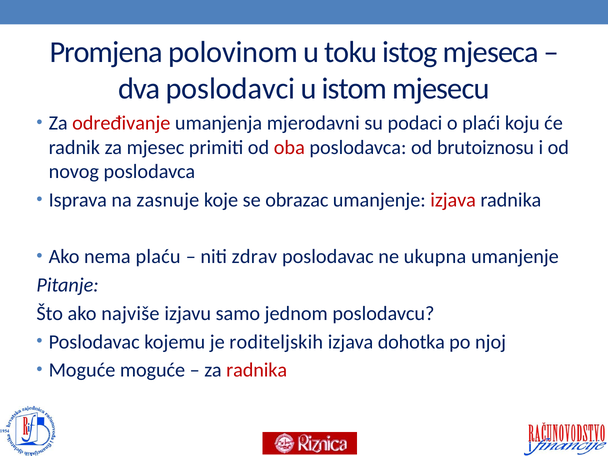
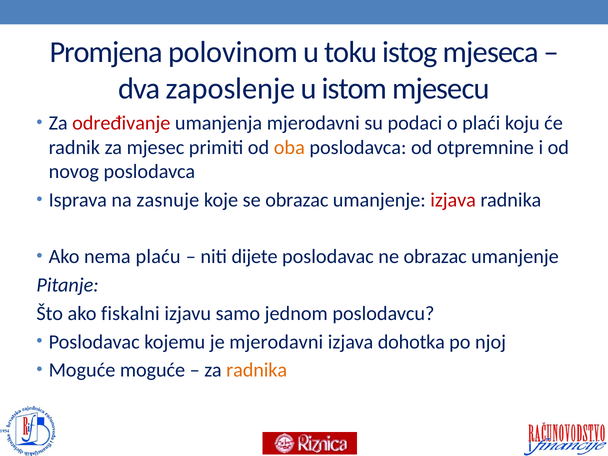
poslodavci: poslodavci -> zaposlenje
oba colour: red -> orange
brutoiznosu: brutoiznosu -> otpremnine
zdrav: zdrav -> dijete
ne ukupna: ukupna -> obrazac
najviše: najviše -> fiskalni
je roditeljskih: roditeljskih -> mjerodavni
radnika at (257, 370) colour: red -> orange
